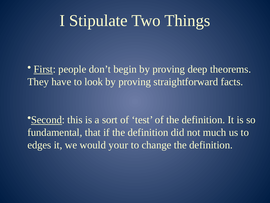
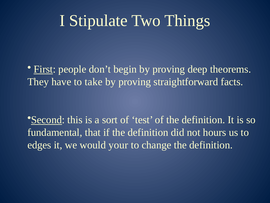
look: look -> take
much: much -> hours
